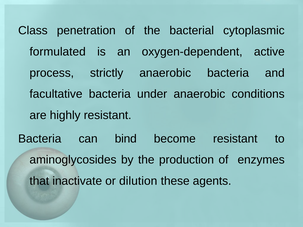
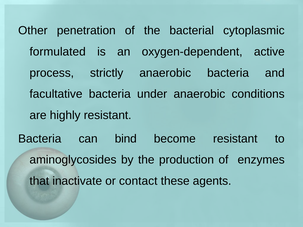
Class: Class -> Other
dilution: dilution -> contact
